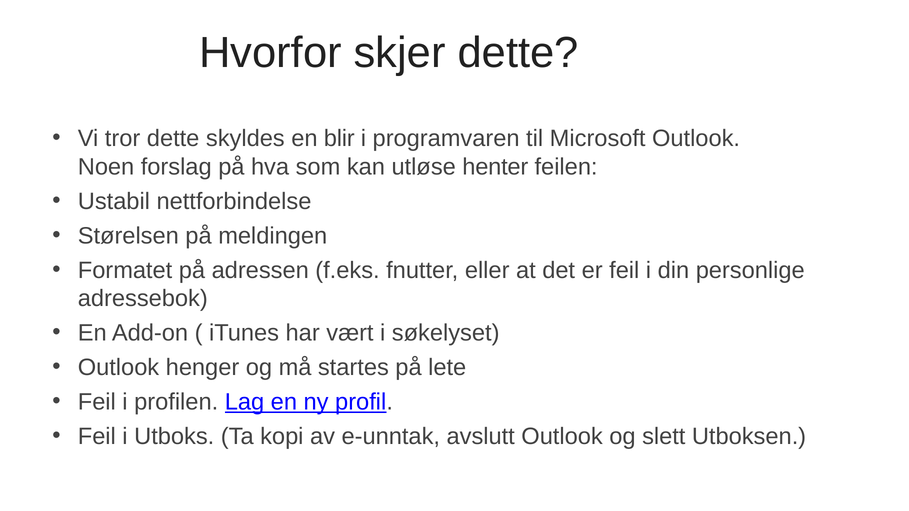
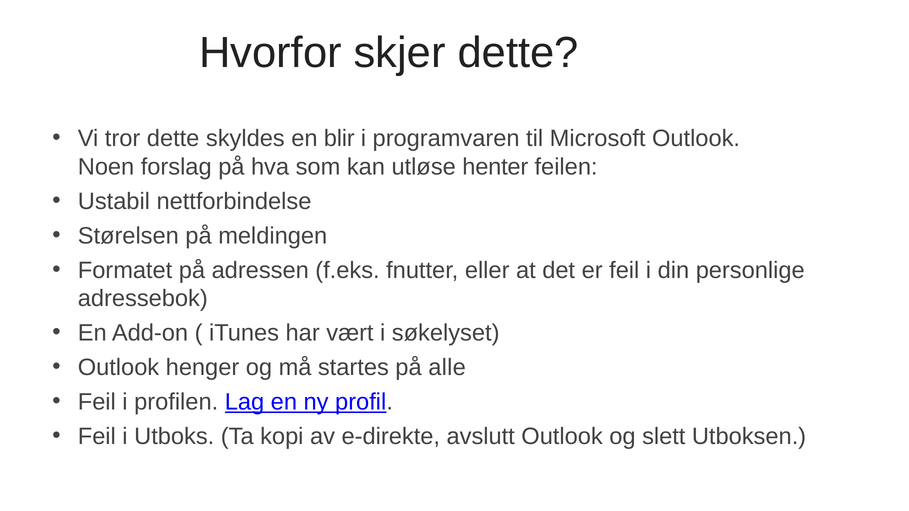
lete: lete -> alle
e-unntak: e-unntak -> e-direkte
